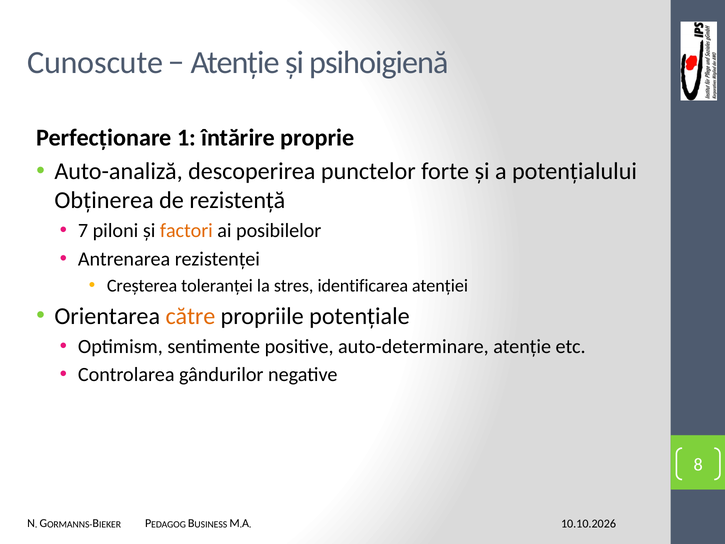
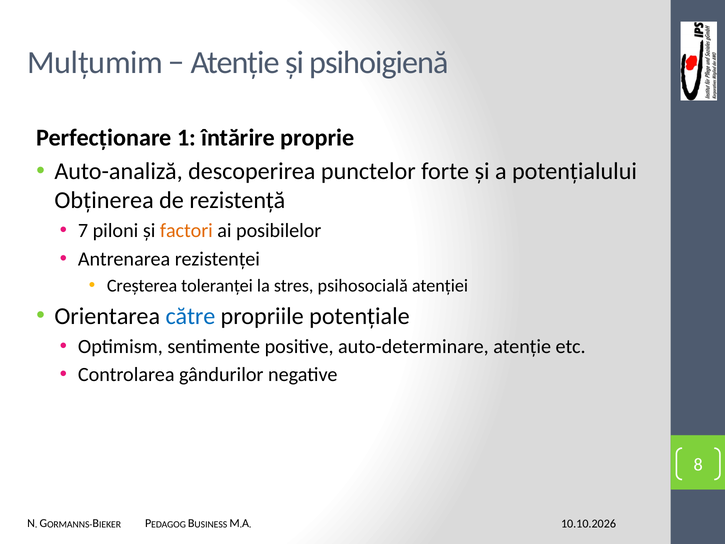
Cunoscute: Cunoscute -> Mulțumim
identificarea: identificarea -> psihosocială
către colour: orange -> blue
